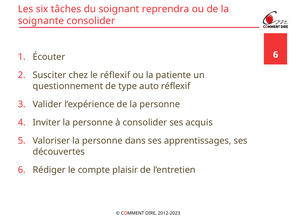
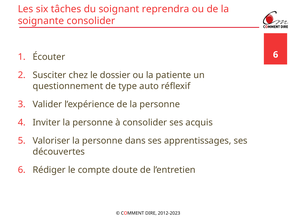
le réflexif: réflexif -> dossier
plaisir: plaisir -> doute
